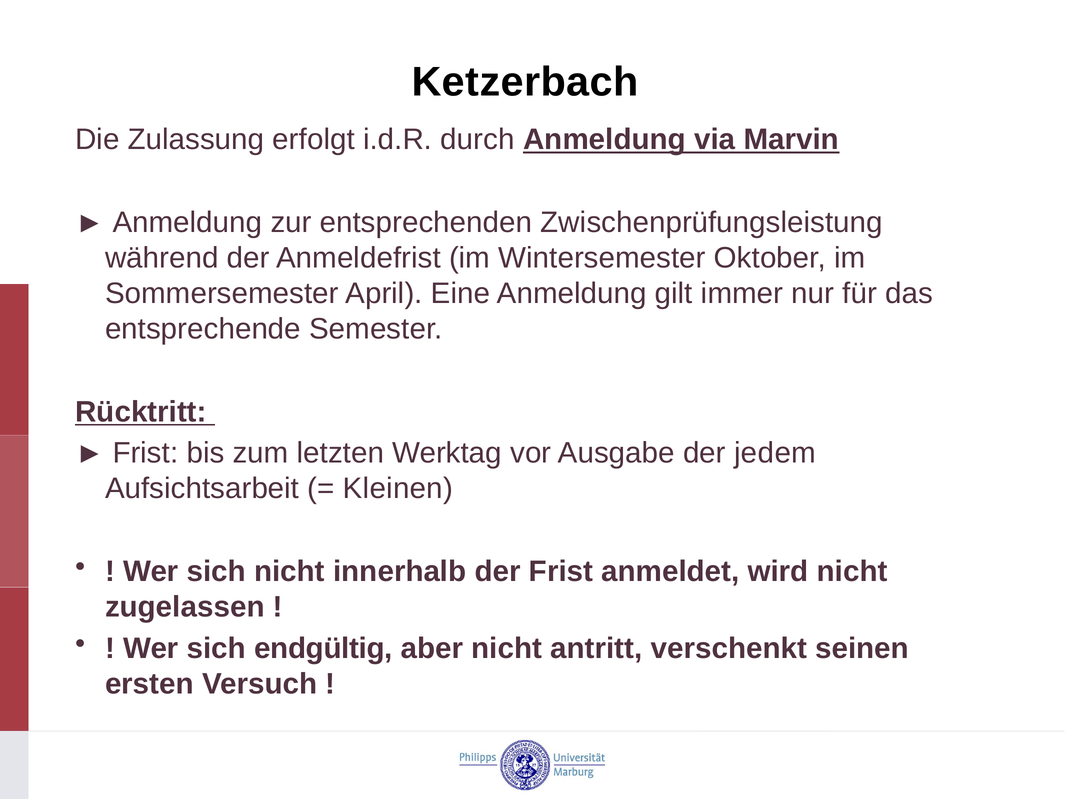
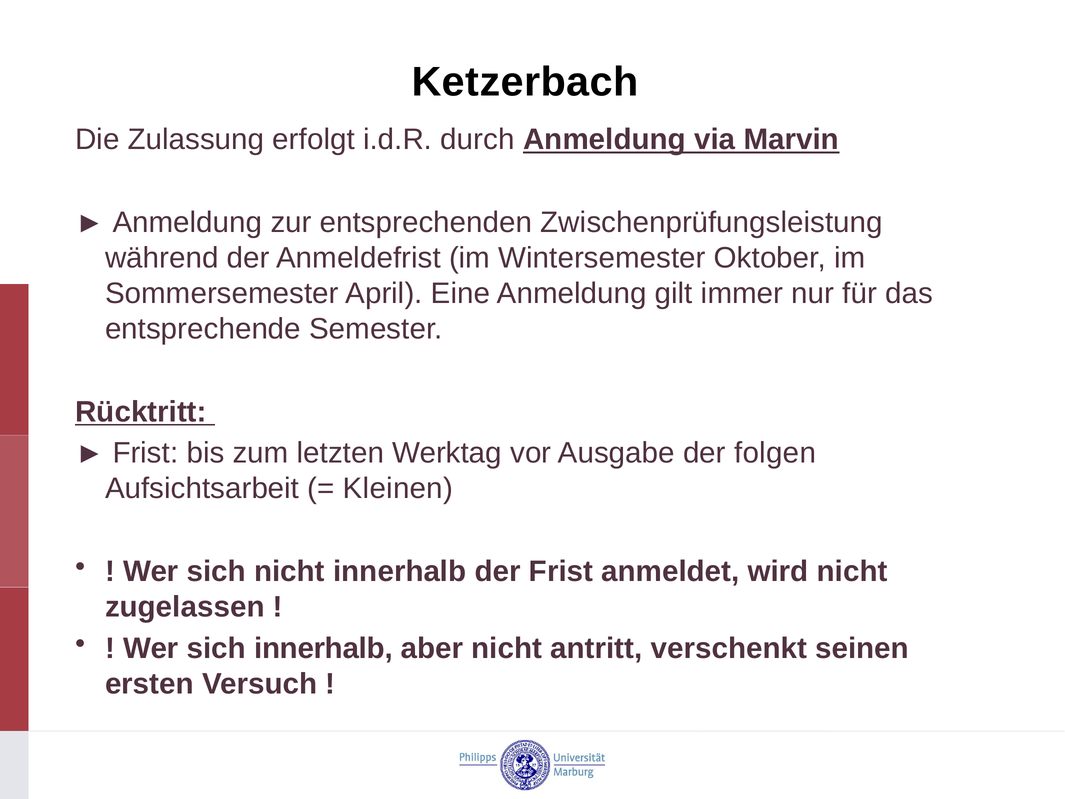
jedem: jedem -> folgen
sich endgültig: endgültig -> innerhalb
